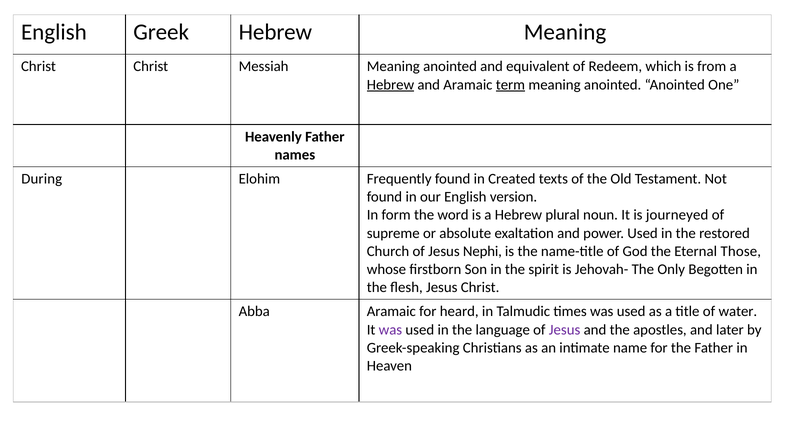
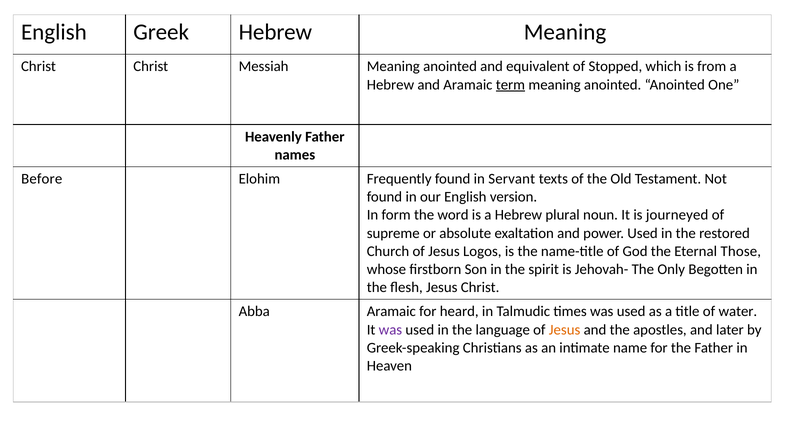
Redeem: Redeem -> Stopped
Hebrew at (390, 85) underline: present -> none
During: During -> Before
Created: Created -> Servant
Nephi: Nephi -> Logos
Jesus at (565, 330) colour: purple -> orange
